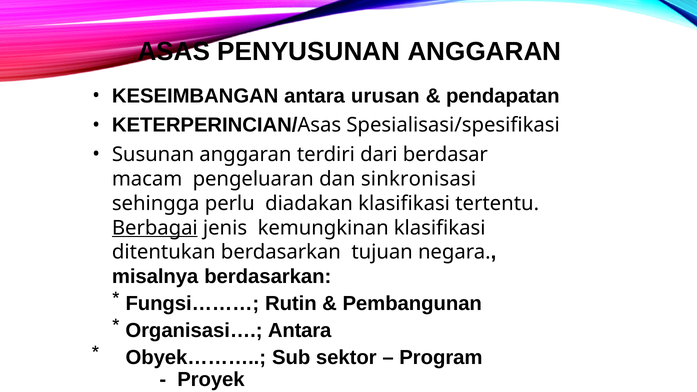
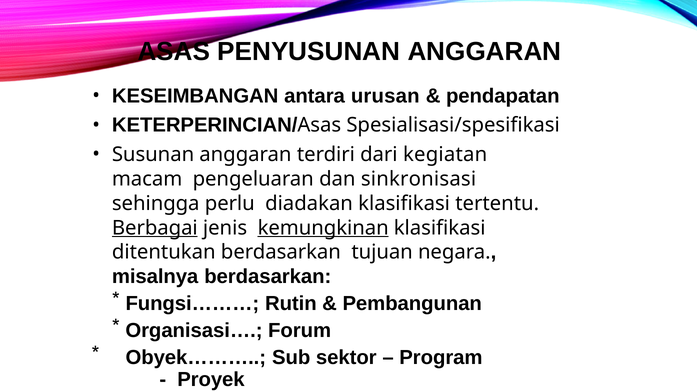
berdasar: berdasar -> kegiatan
kemungkinan underline: none -> present
Organisasi… Antara: Antara -> Forum
